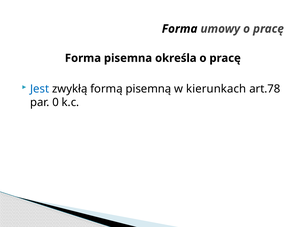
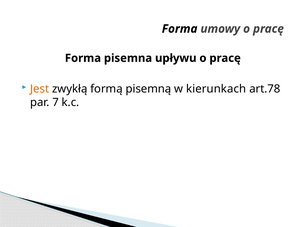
określa: określa -> upływu
Jest colour: blue -> orange
0: 0 -> 7
